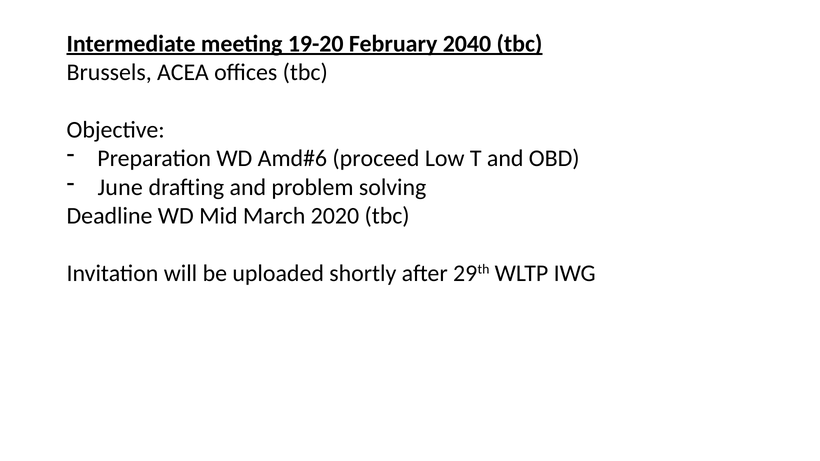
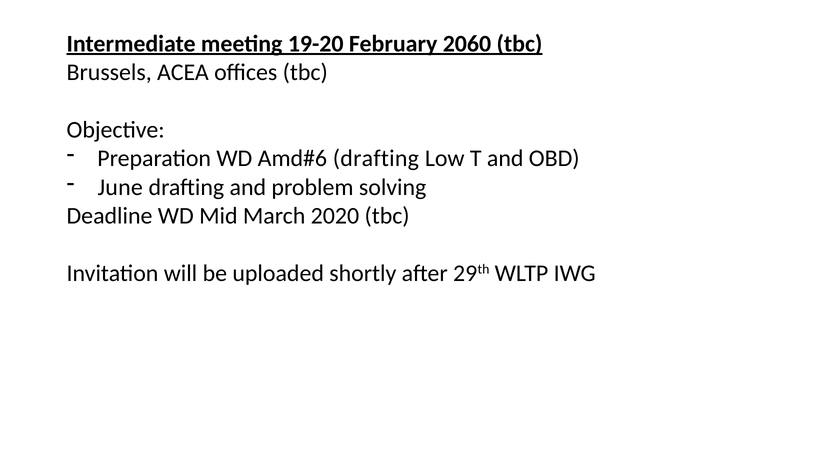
2040: 2040 -> 2060
proceed at (376, 159): proceed -> drafting
